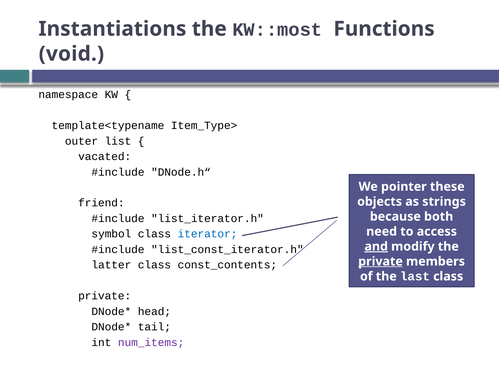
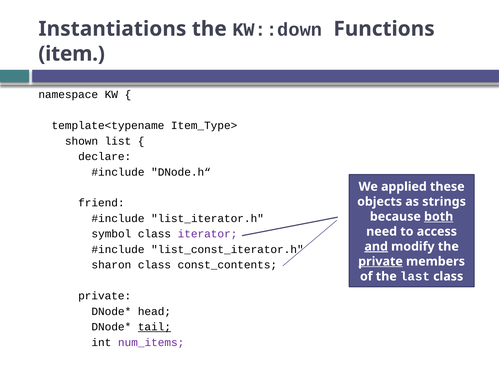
KW::most: KW::most -> KW::down
void: void -> item
outer: outer -> shown
vacated: vacated -> declare
pointer: pointer -> applied
both underline: none -> present
iterator colour: blue -> purple
latter: latter -> sharon
tail underline: none -> present
